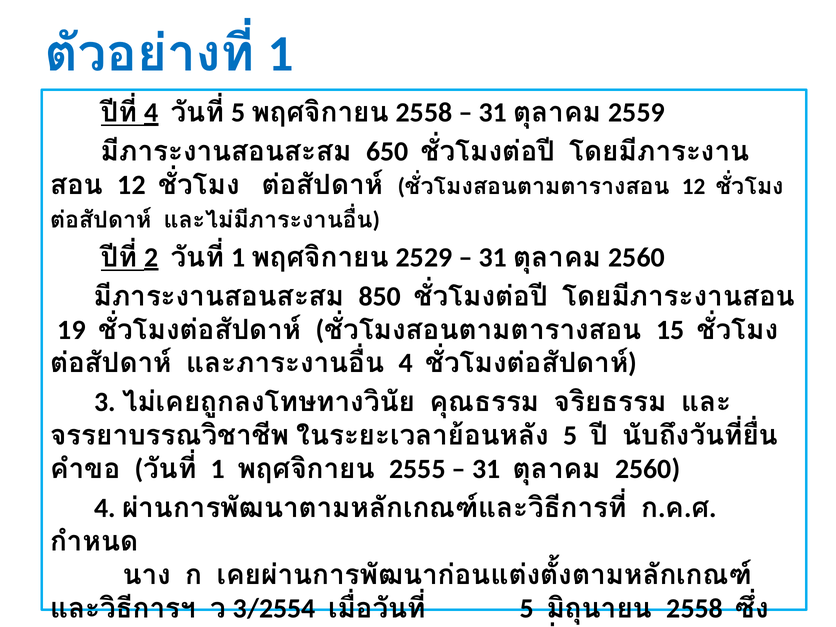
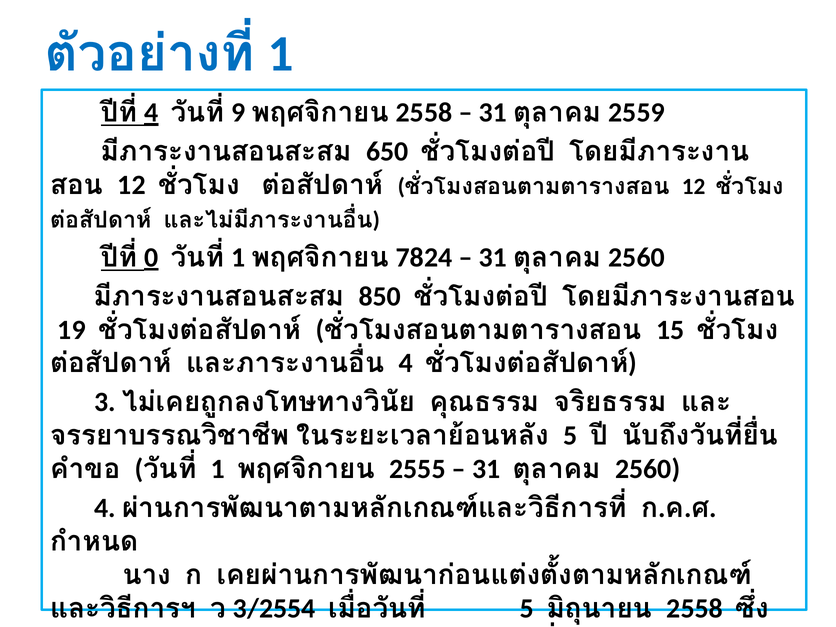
5 at (238, 113): 5 -> 9
2: 2 -> 0
2529: 2529 -> 7824
